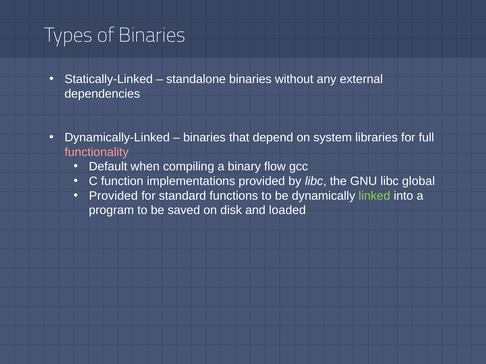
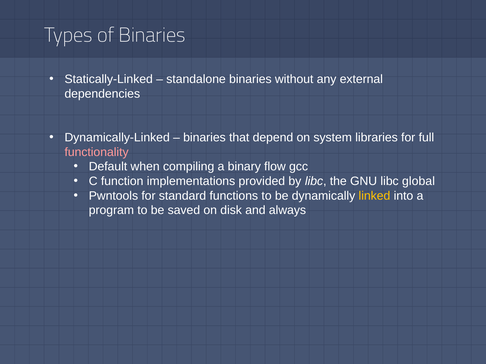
Provided at (113, 196): Provided -> Pwntools
linked colour: light green -> yellow
loaded: loaded -> always
